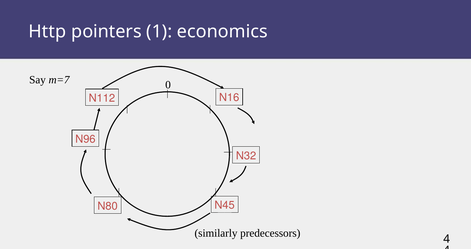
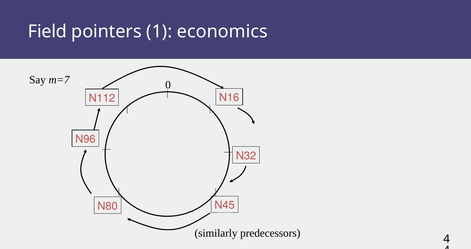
Http: Http -> Field
